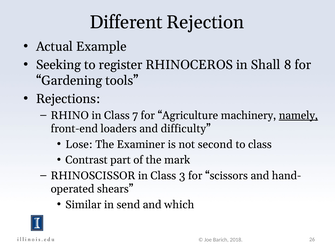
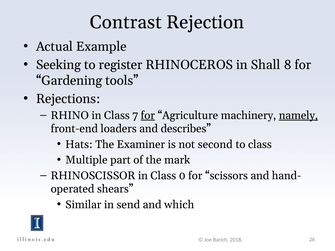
Different: Different -> Contrast
for at (148, 115) underline: none -> present
difficulty: difficulty -> describes
Lose: Lose -> Hats
Contrast: Contrast -> Multiple
3: 3 -> 0
